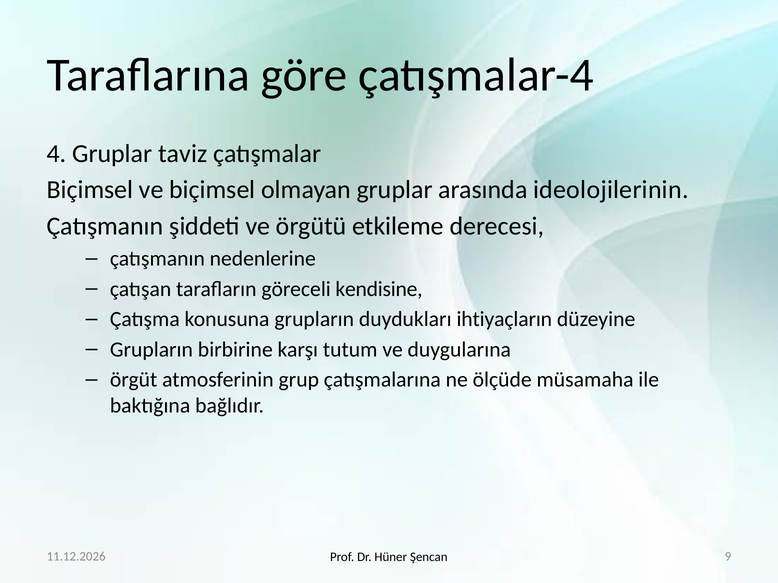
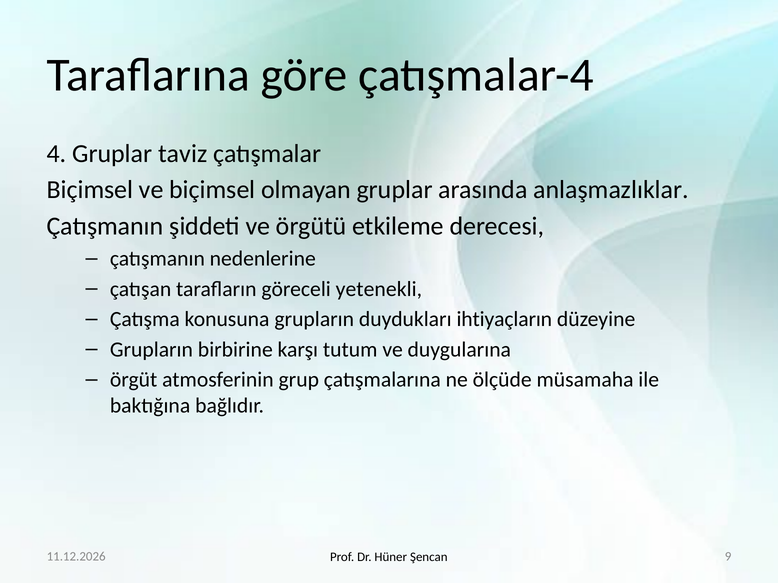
ideolojilerinin: ideolojilerinin -> anlaşmazlıklar
kendisine: kendisine -> yetenekli
